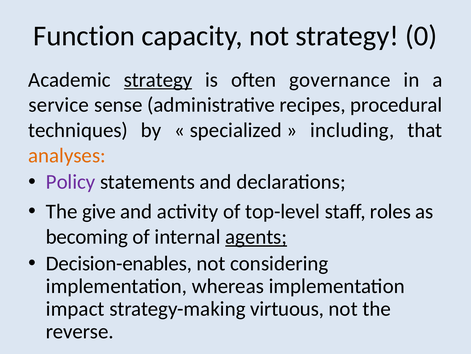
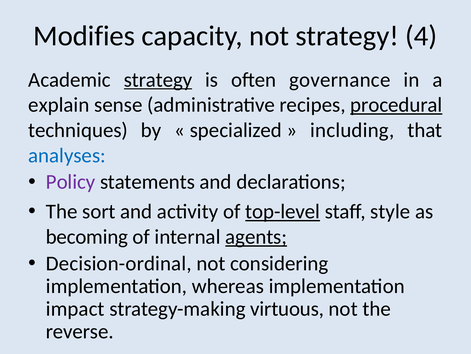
Function: Function -> Modifies
0: 0 -> 4
service: service -> explain
procedural underline: none -> present
analyses colour: orange -> blue
give: give -> sort
top-level underline: none -> present
roles: roles -> style
Decision-enables: Decision-enables -> Decision-ordinal
